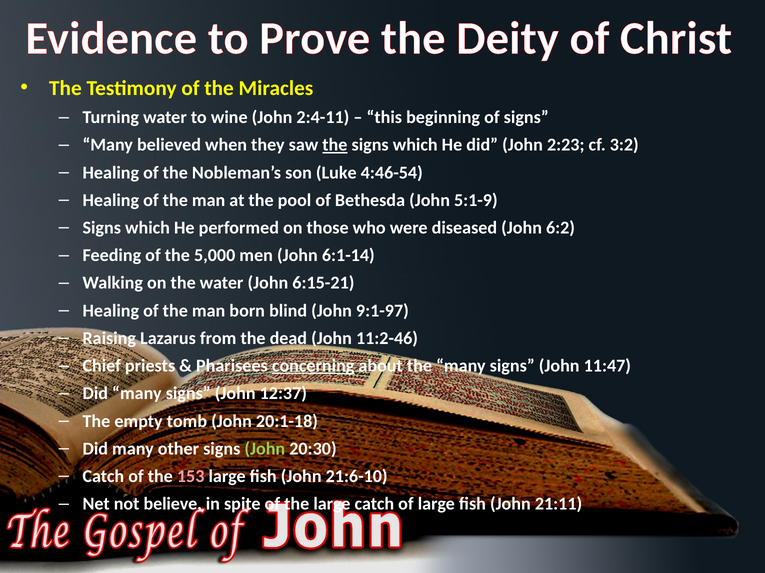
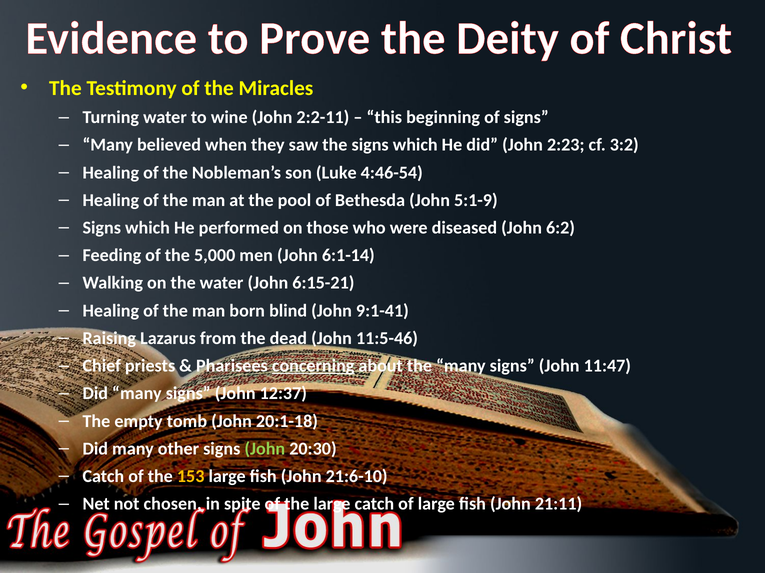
2:4-11: 2:4-11 -> 2:2-11
the at (335, 145) underline: present -> none
9:1-97: 9:1-97 -> 9:1-41
11:2-46: 11:2-46 -> 11:5-46
153 colour: pink -> yellow
believe: believe -> chosen
